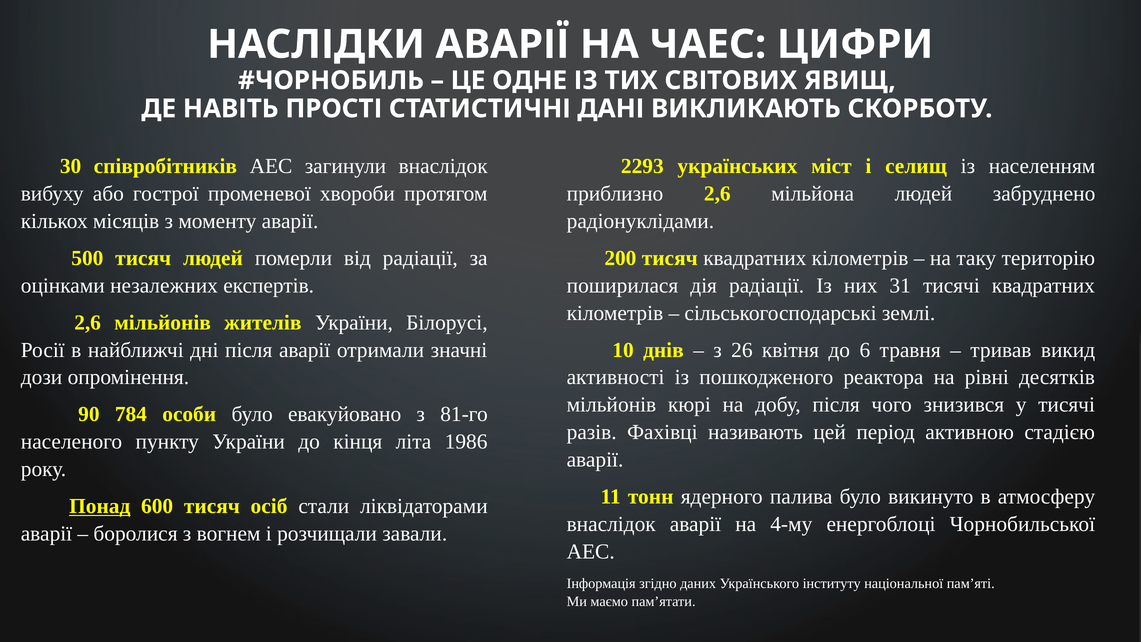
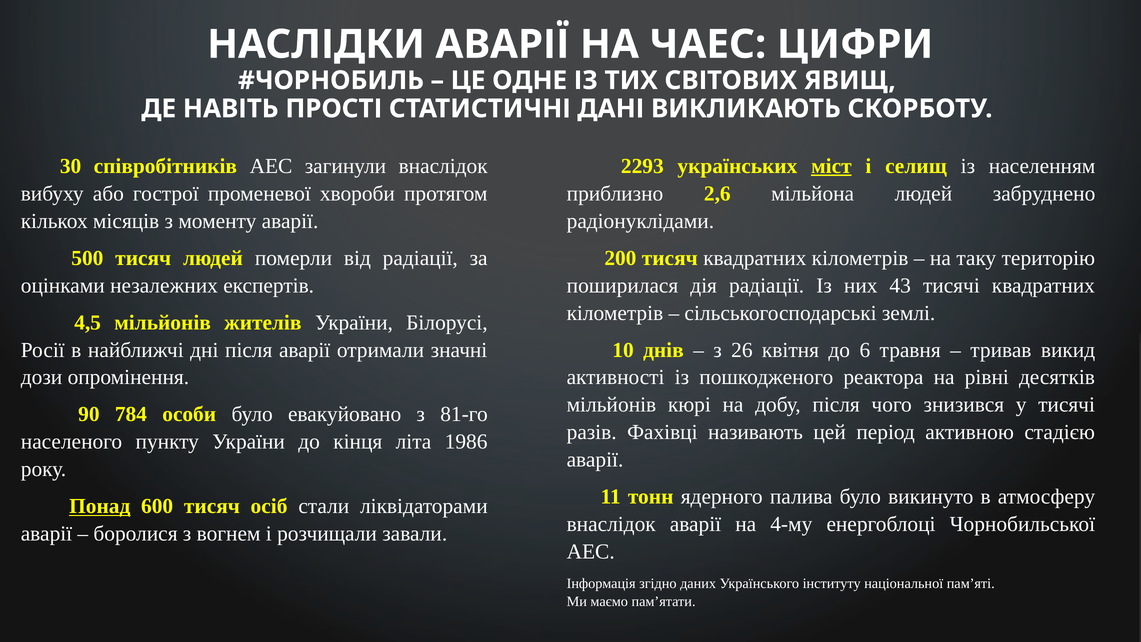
міст underline: none -> present
31: 31 -> 43
2,6 at (88, 322): 2,6 -> 4,5
